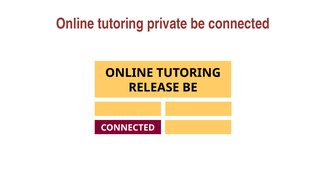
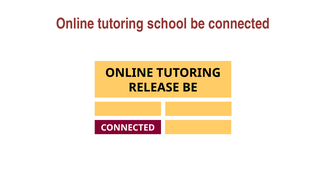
private: private -> school
